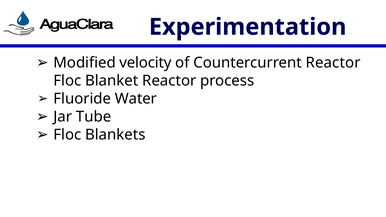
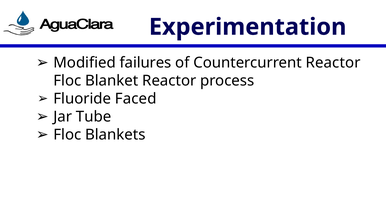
velocity: velocity -> failures
Water: Water -> Faced
